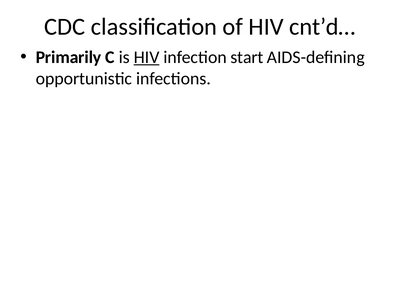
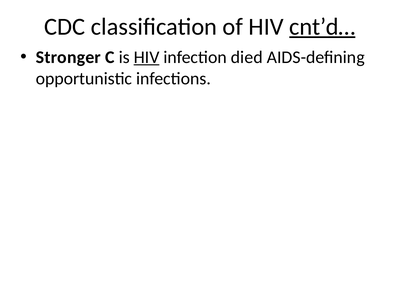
cnt’d… underline: none -> present
Primarily: Primarily -> Stronger
start: start -> died
